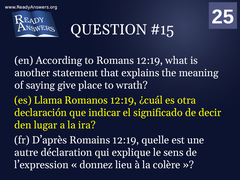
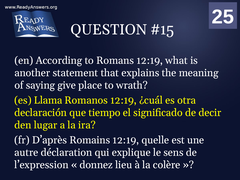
indicar: indicar -> tiempo
